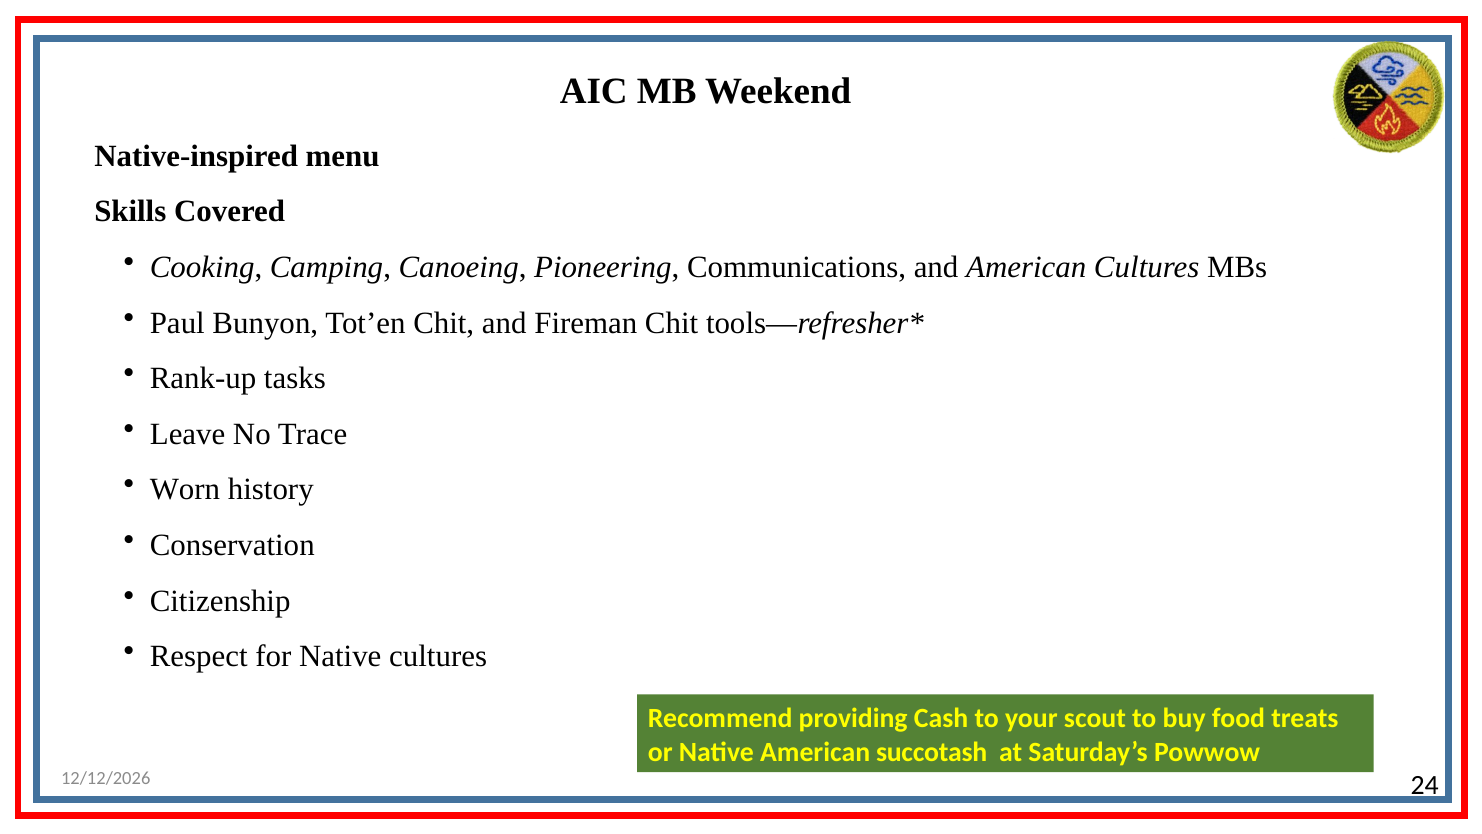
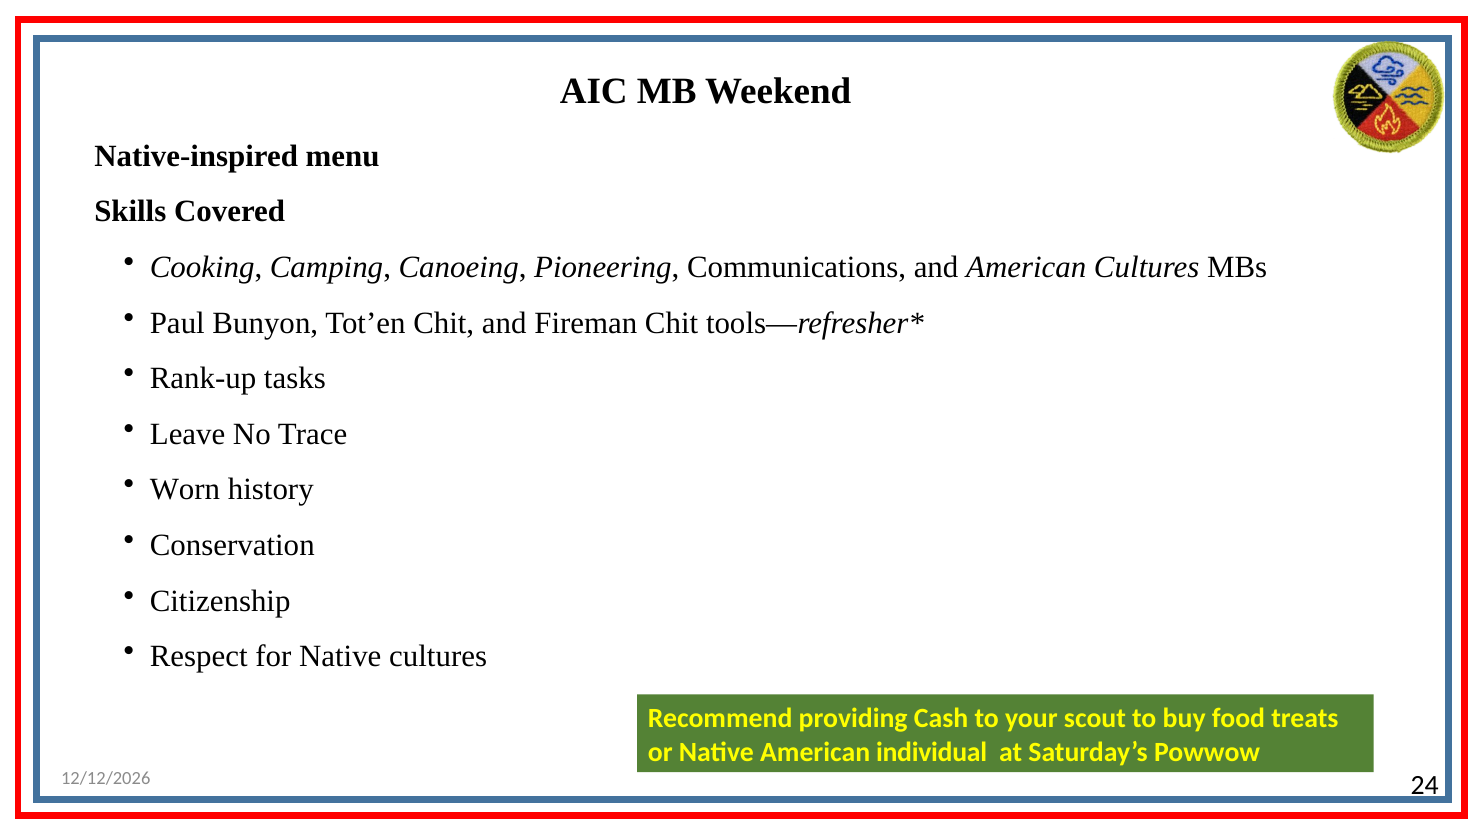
succotash: succotash -> individual
